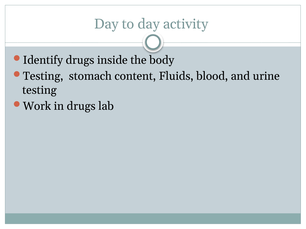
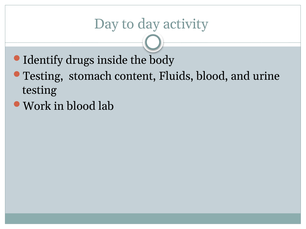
in drugs: drugs -> blood
